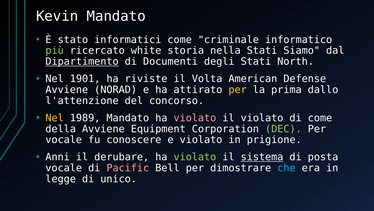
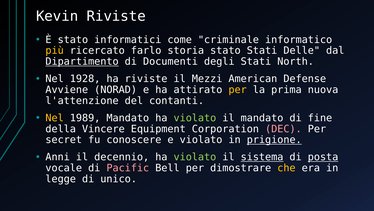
Kevin Mandato: Mandato -> Riviste
più colour: light green -> yellow
white: white -> farlo
storia nella: nella -> stato
Siamo: Siamo -> Delle
1901: 1901 -> 1928
Volta: Volta -> Mezzi
dallo: dallo -> nuova
concorso: concorso -> contanti
violato at (195, 118) colour: pink -> light green
il violato: violato -> mandato
di come: come -> fine
della Avviene: Avviene -> Vincere
DEC colour: light green -> pink
vocale at (64, 140): vocale -> secret
prigione underline: none -> present
derubare: derubare -> decennio
posta underline: none -> present
che colour: light blue -> yellow
